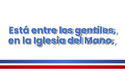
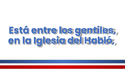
Mano: Mano -> Habló
